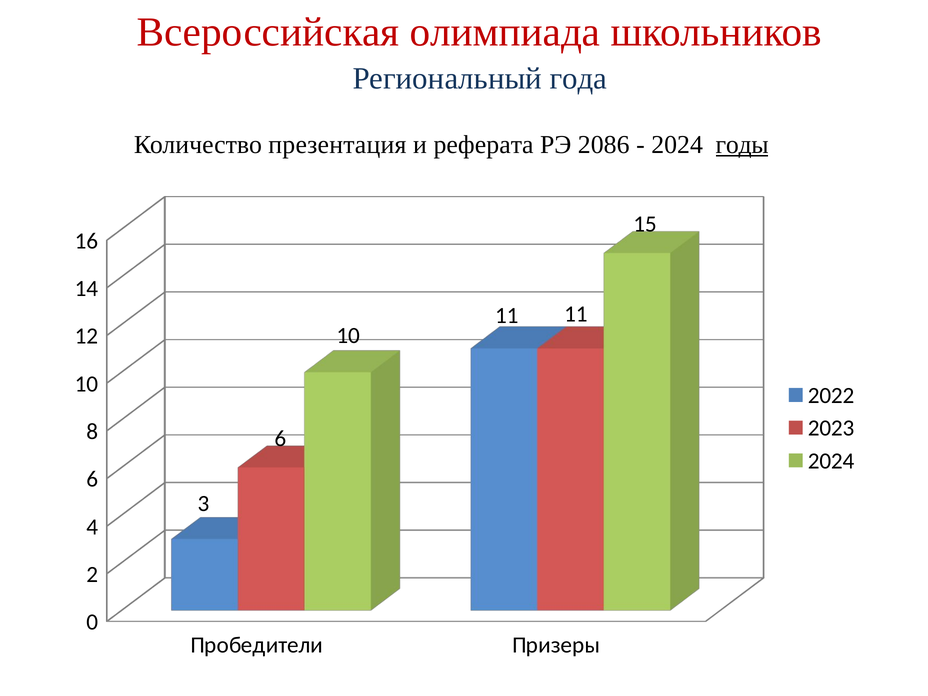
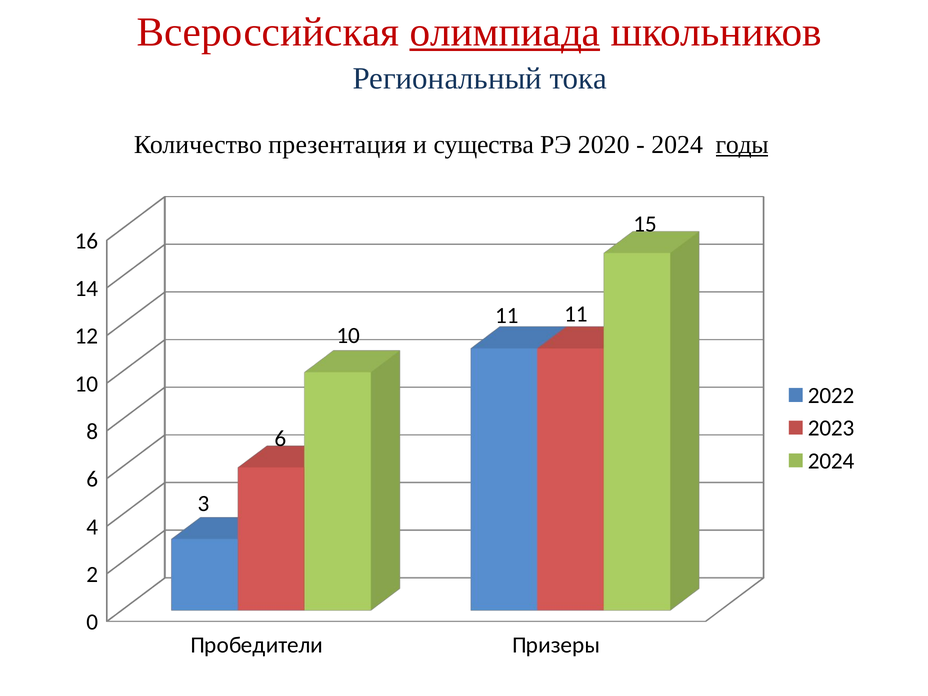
олимпиада underline: none -> present
года: года -> тока
реферата: реферата -> существа
2086: 2086 -> 2020
